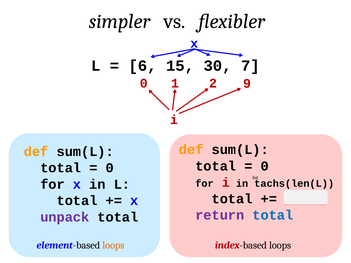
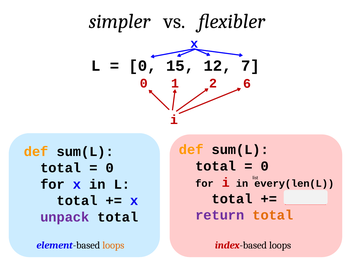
6 at (143, 66): 6 -> 0
30: 30 -> 12
9: 9 -> 6
tachs(len(L: tachs(len(L -> every(len(L
total at (273, 215) colour: blue -> orange
